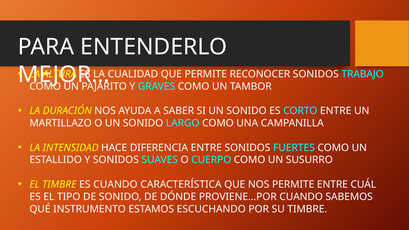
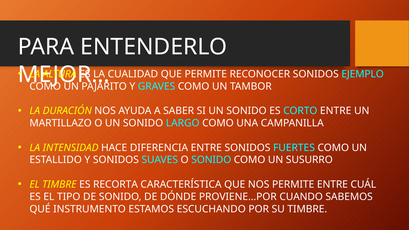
TRABAJO: TRABAJO -> EJEMPLO
O CUERPO: CUERPO -> SONIDO
ES CUANDO: CUANDO -> RECORTA
